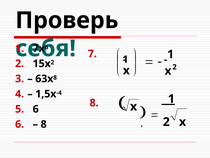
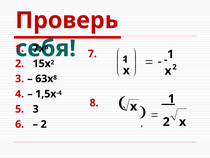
Проверь colour: black -> red
5 6: 6 -> 3
8 at (44, 124): 8 -> 2
